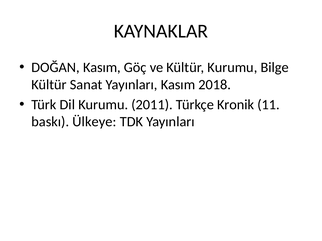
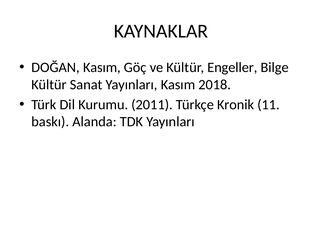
Kültür Kurumu: Kurumu -> Engeller
Ülkeye: Ülkeye -> Alanda
